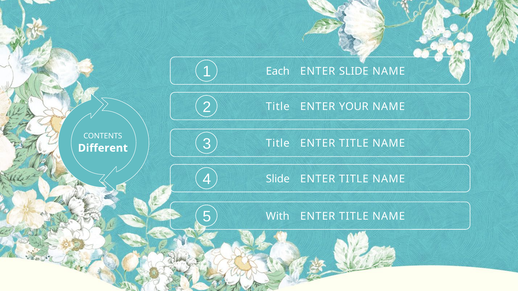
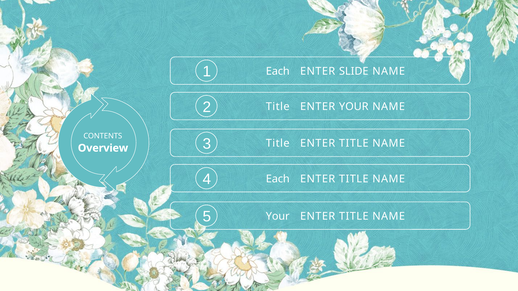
Different: Different -> Overview
Slide at (278, 179): Slide -> Each
With at (278, 217): With -> Your
